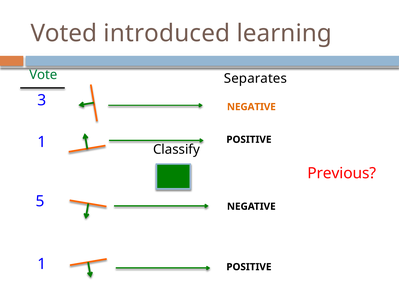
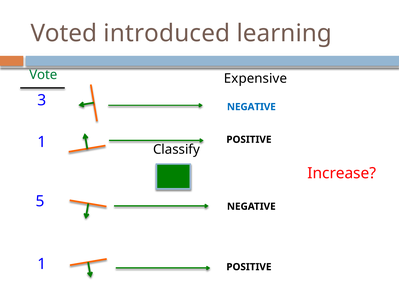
Separates: Separates -> Expensive
NEGATIVE at (251, 107) colour: orange -> blue
Previous: Previous -> Increase
